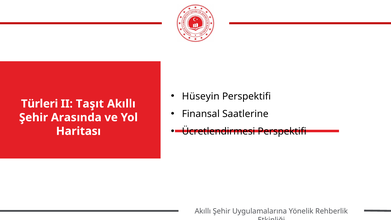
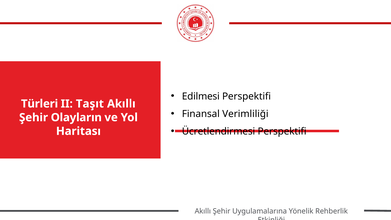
Hüseyin: Hüseyin -> Edilmesi
Saatlerine: Saatlerine -> Verimliliği
Arasında: Arasında -> Olayların
